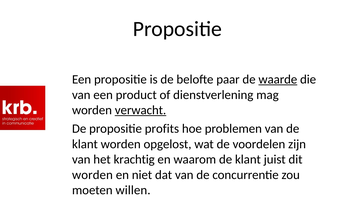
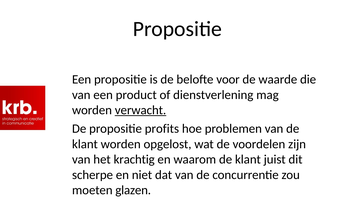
paar: paar -> voor
waarde underline: present -> none
worden at (92, 175): worden -> scherpe
willen: willen -> glazen
